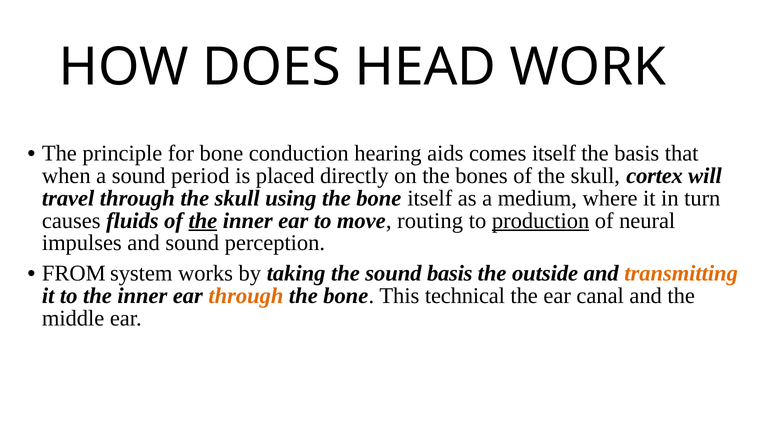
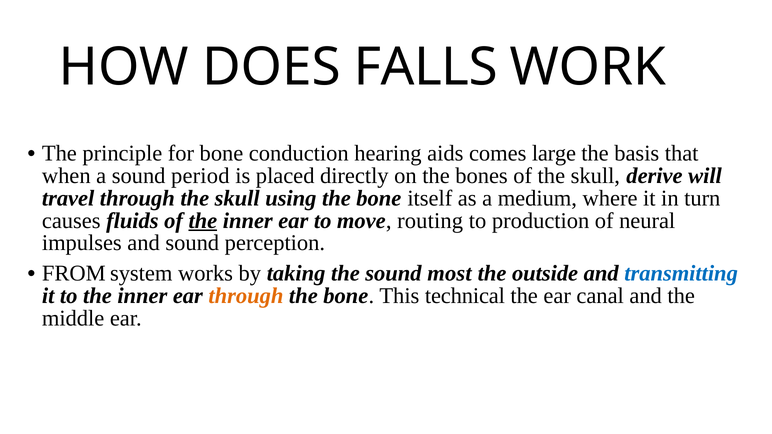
HEAD: HEAD -> FALLS
comes itself: itself -> large
cortex: cortex -> derive
production underline: present -> none
sound basis: basis -> most
transmitting colour: orange -> blue
